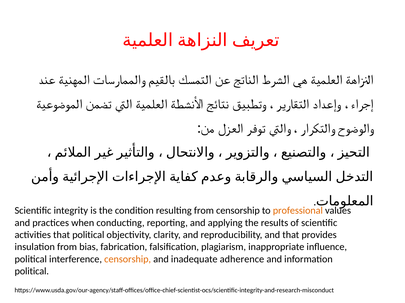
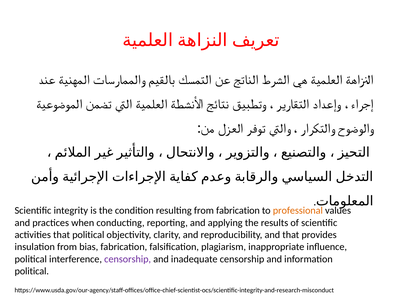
from censorship: censorship -> fabrication
censorship at (128, 260) colour: orange -> purple
inadequate adherence: adherence -> censorship
